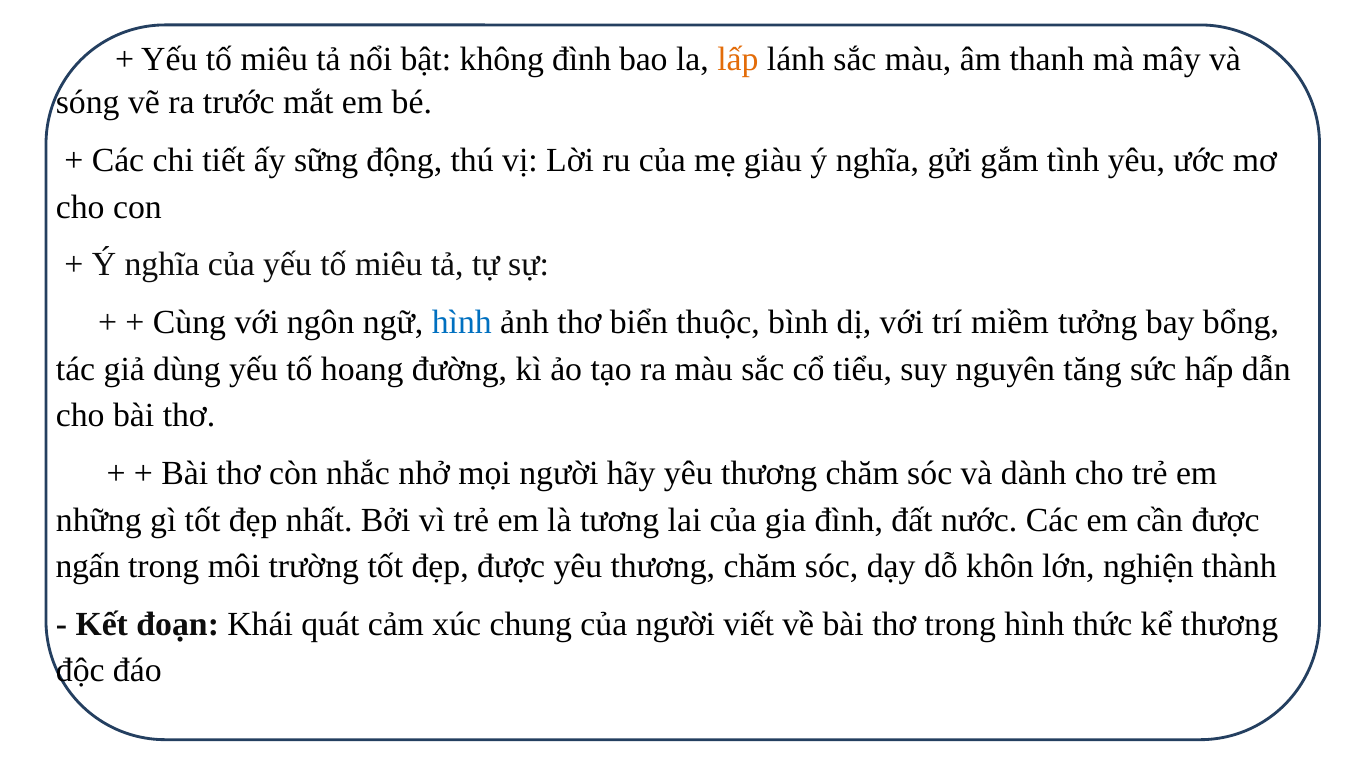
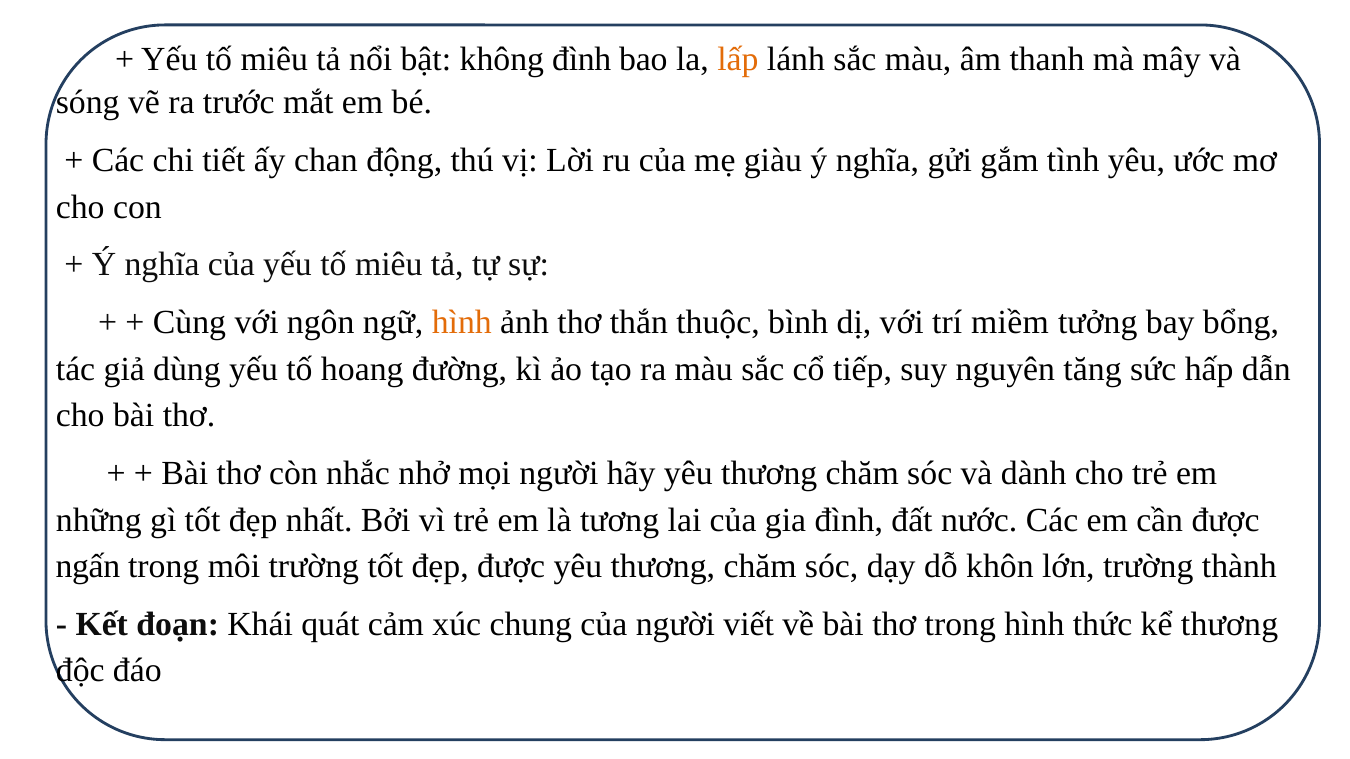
sững: sững -> chan
hình at (462, 323) colour: blue -> orange
biển: biển -> thắn
tiểu: tiểu -> tiếp
lớn nghiện: nghiện -> trường
